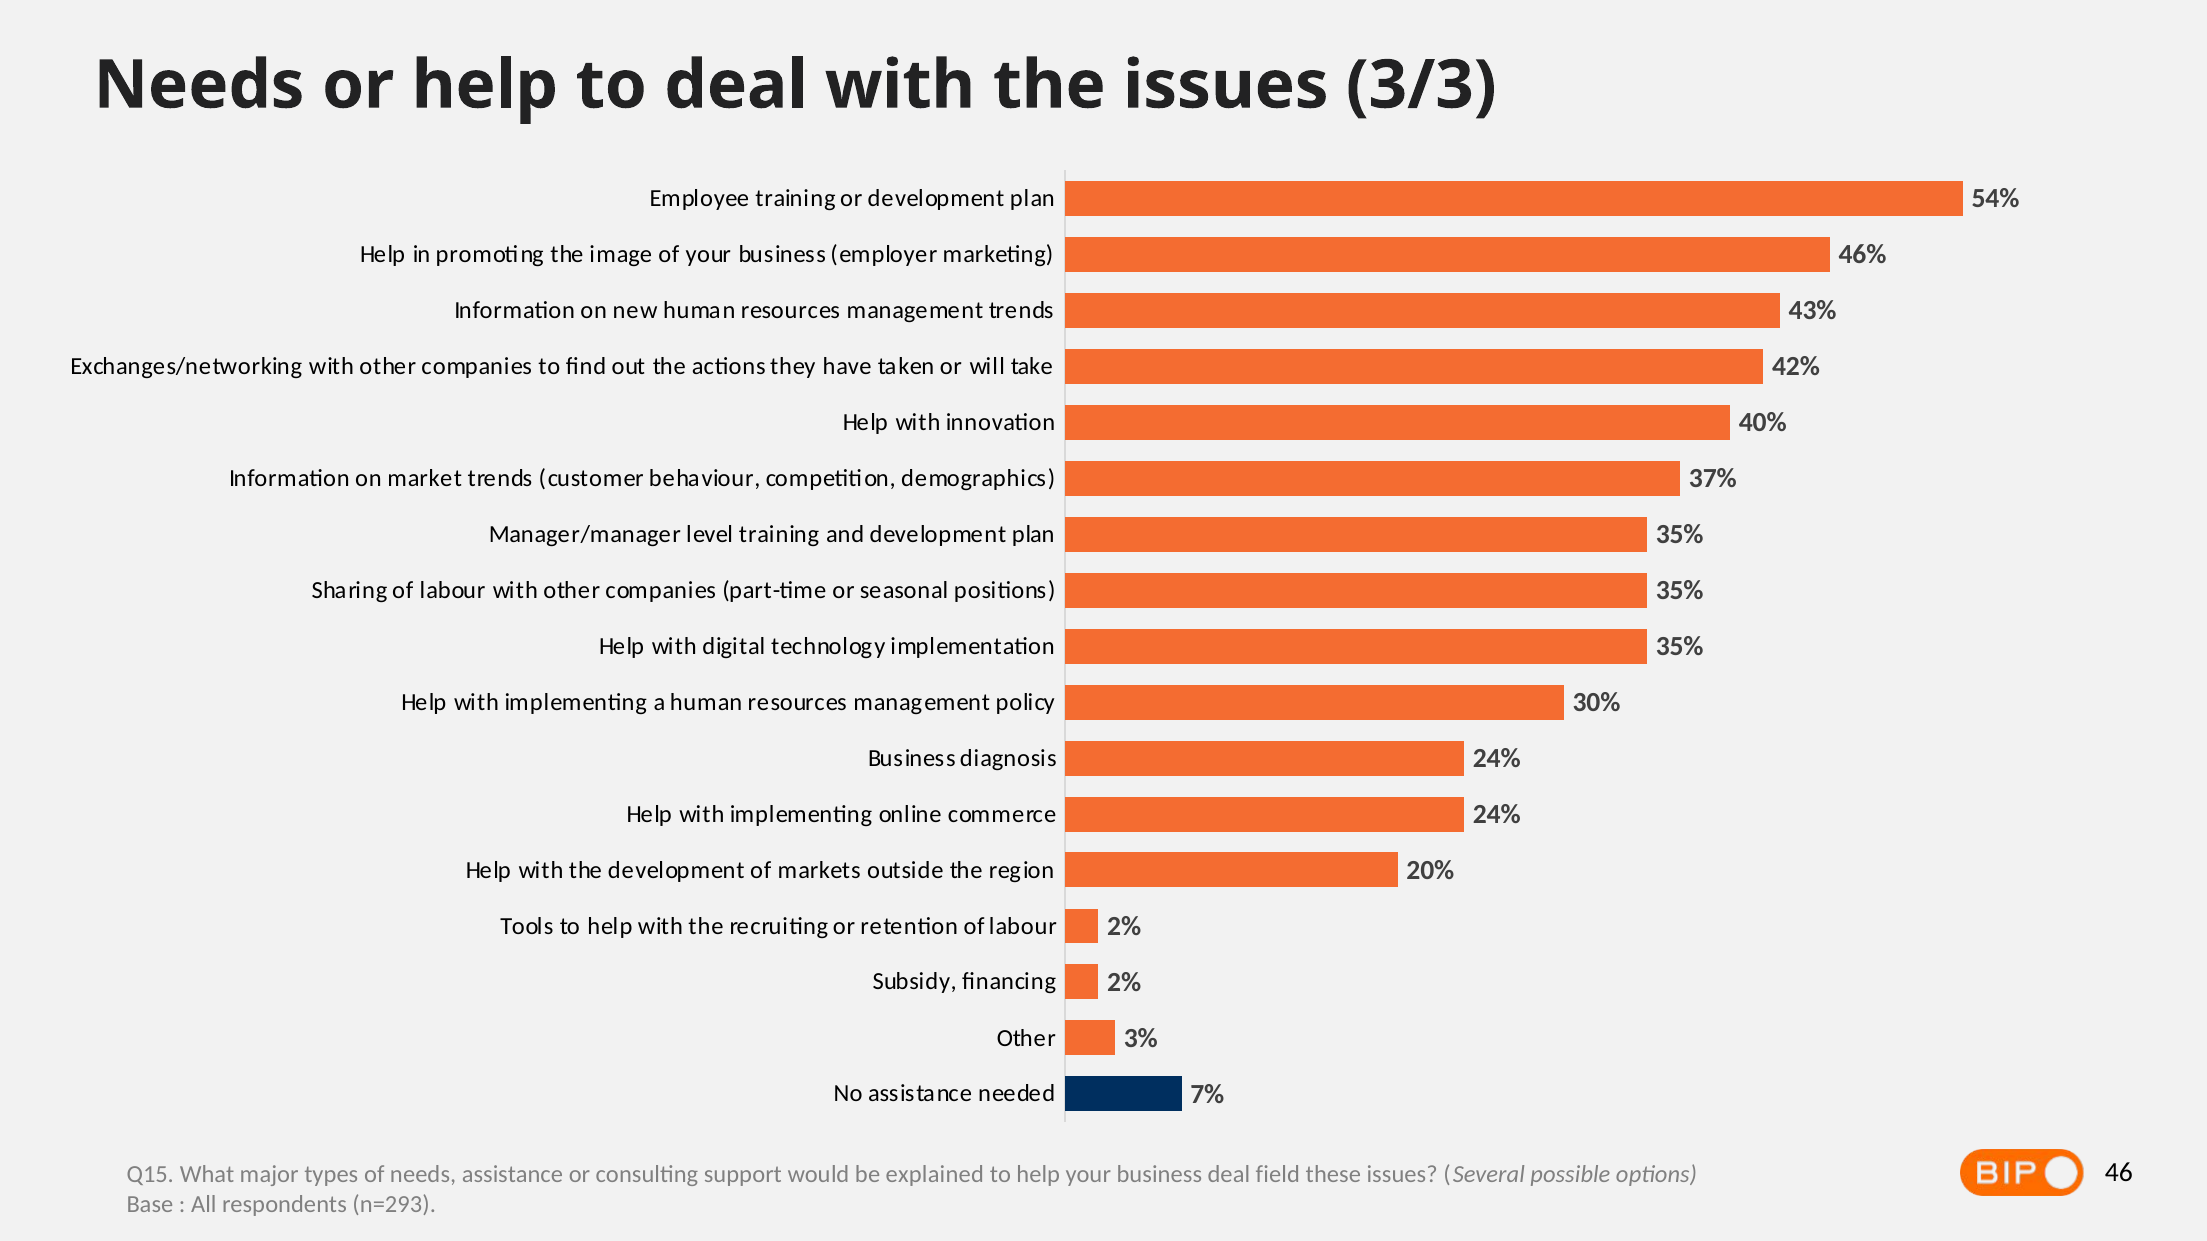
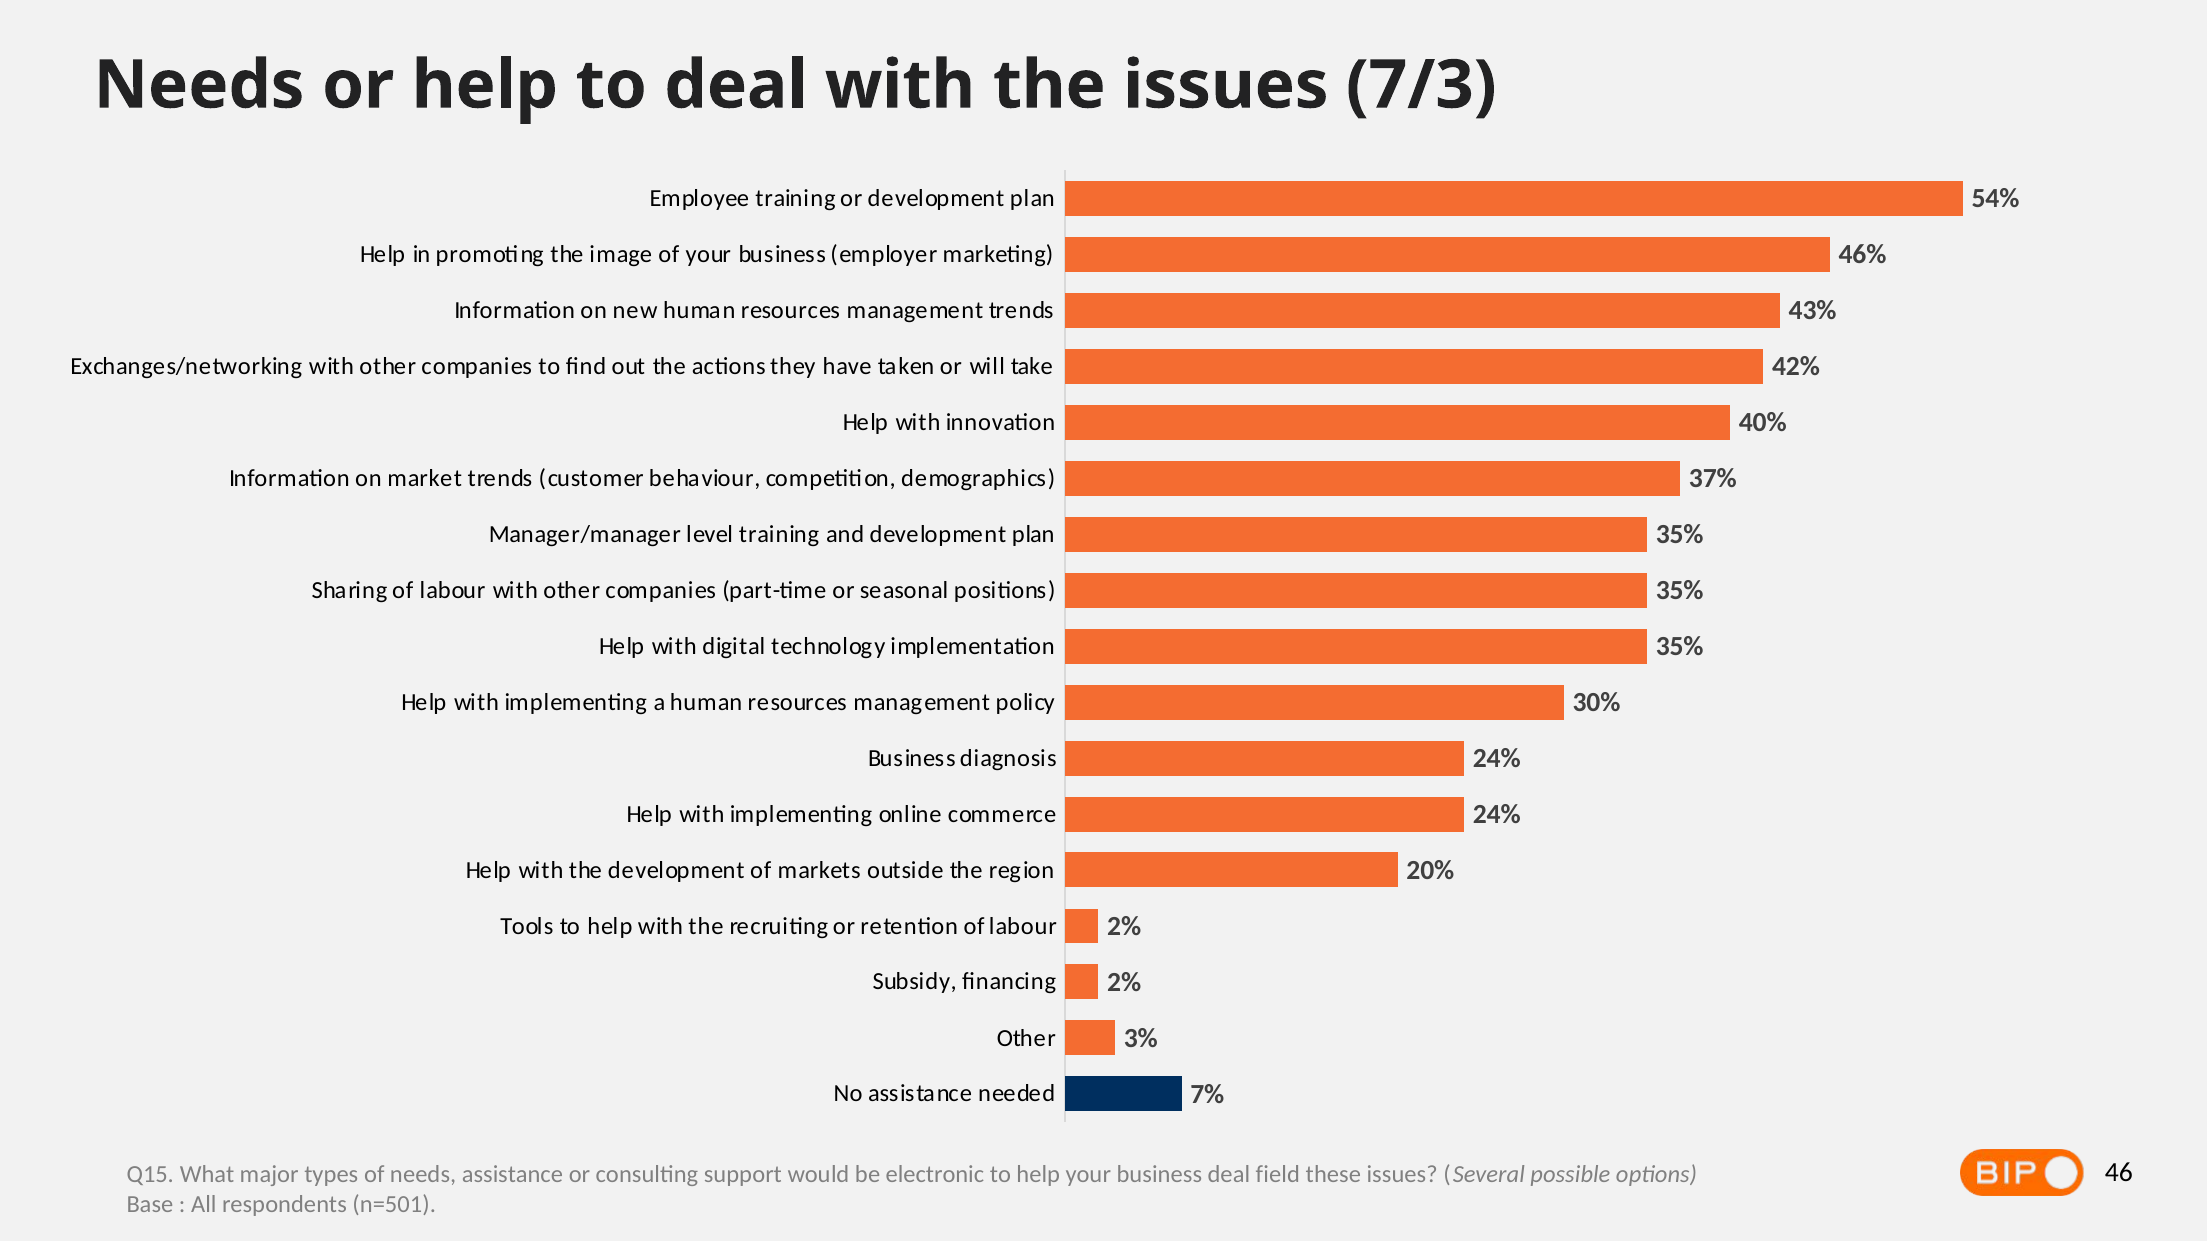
3/3: 3/3 -> 7/3
explained: explained -> electronic
n=293: n=293 -> n=501
